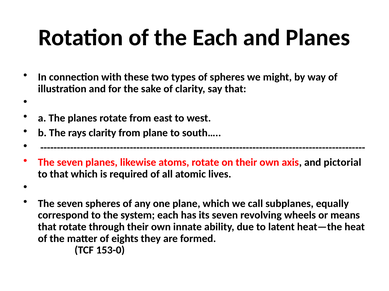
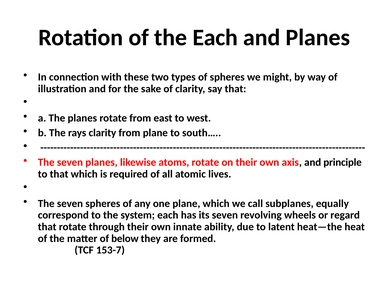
pictorial: pictorial -> principle
means: means -> regard
eights: eights -> below
153-0: 153-0 -> 153-7
